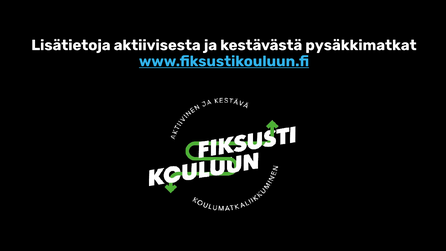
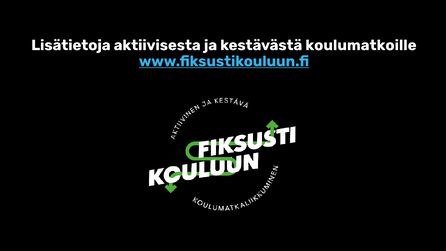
pysäkkimatkat: pysäkkimatkat -> koulumatkoille
